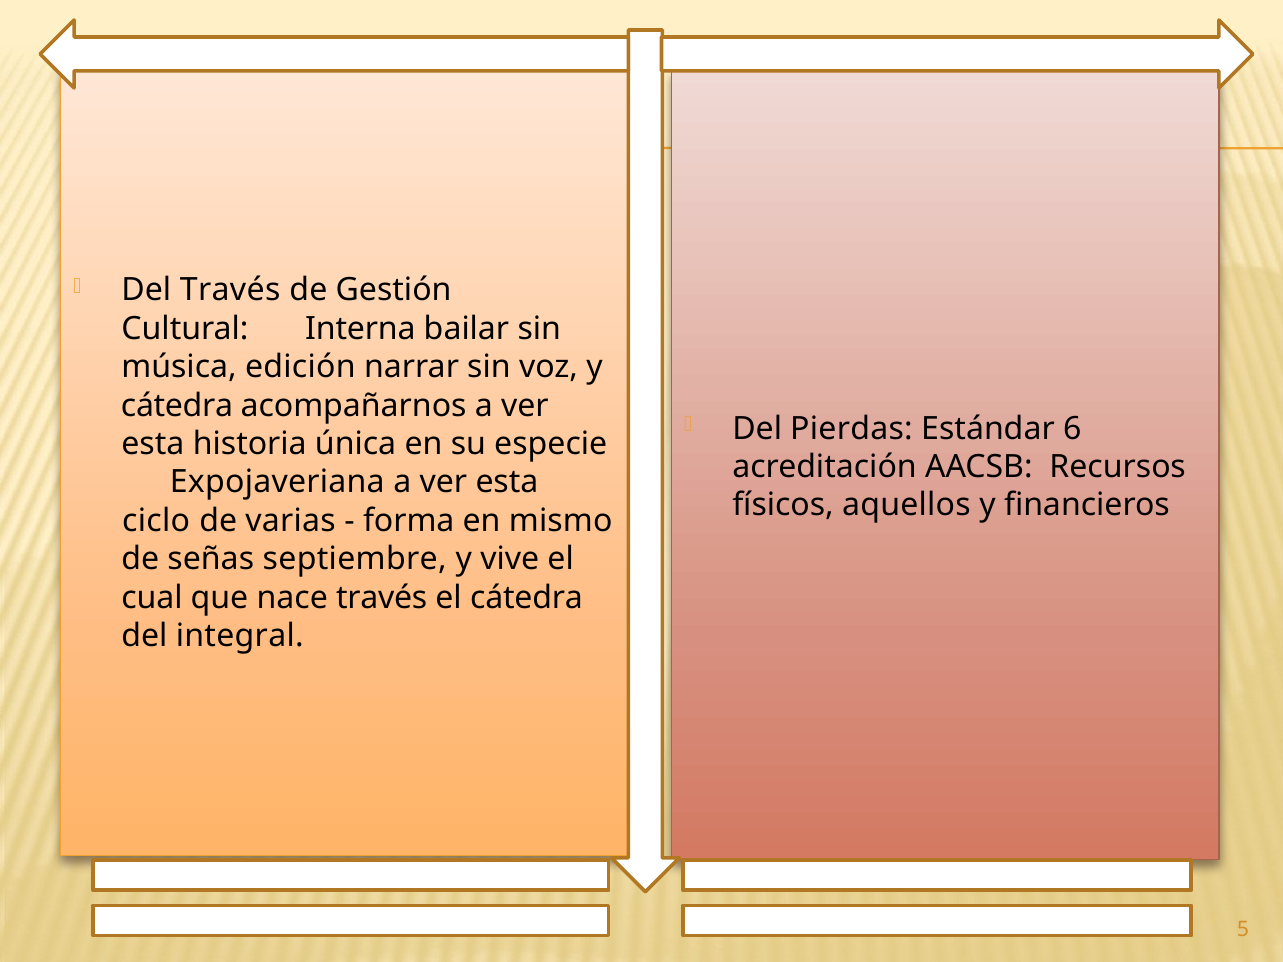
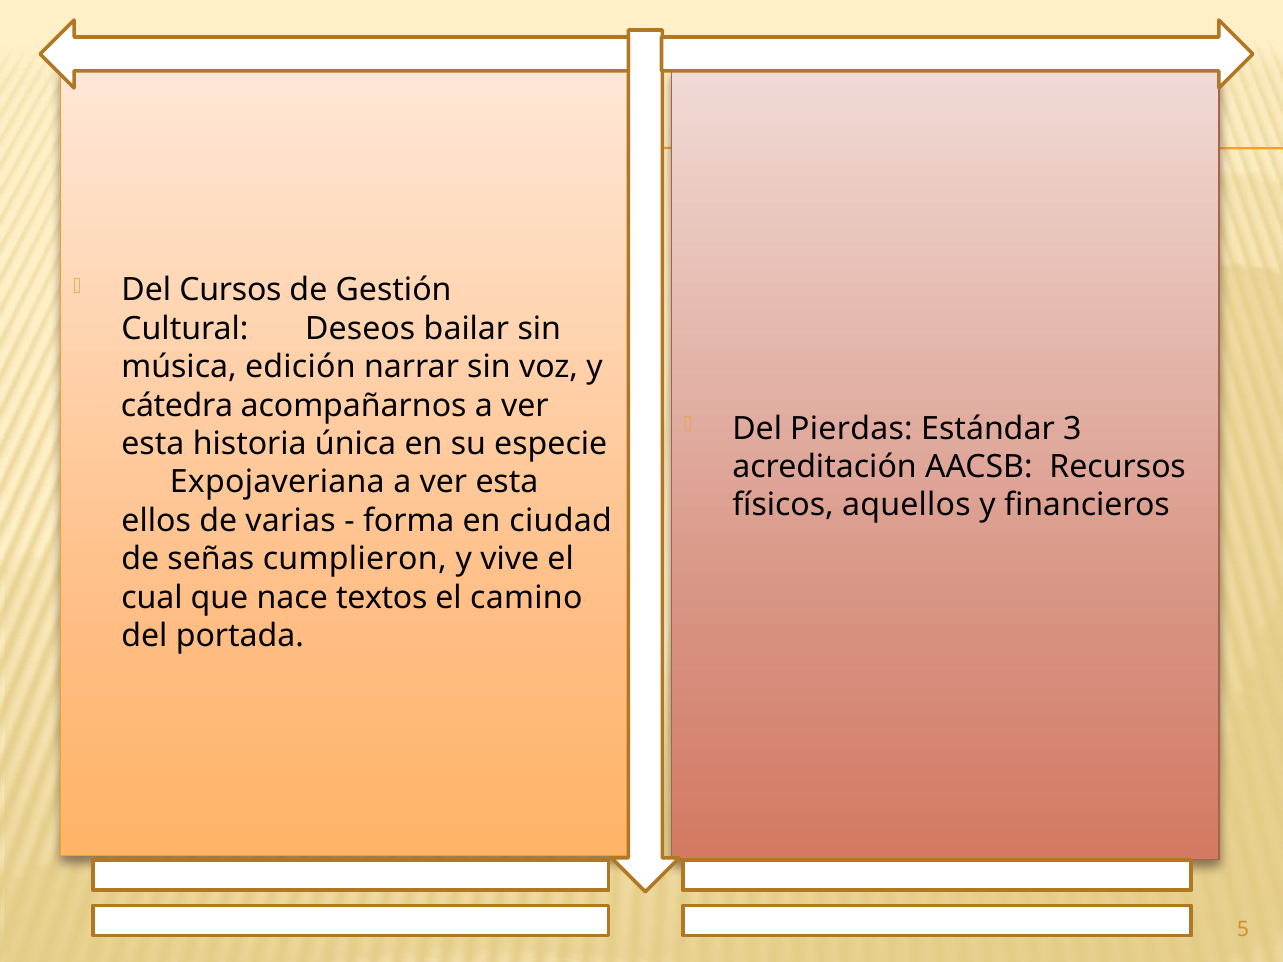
Del Través: Través -> Cursos
Interna: Interna -> Deseos
6: 6 -> 3
ciclo: ciclo -> ellos
mismo: mismo -> ciudad
septiembre: septiembre -> cumplieron
nace través: través -> textos
el cátedra: cátedra -> camino
integral: integral -> portada
